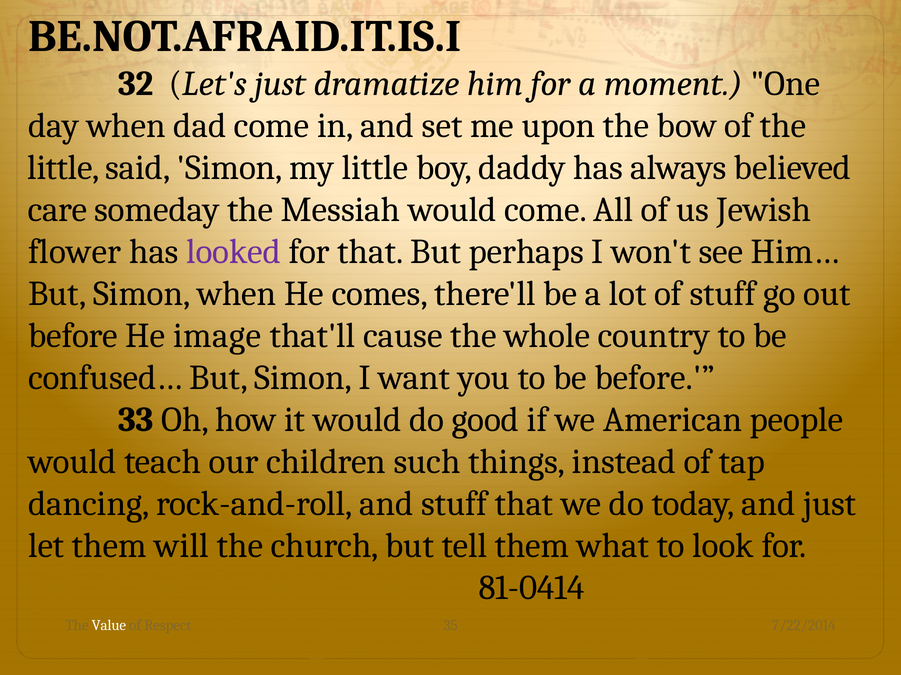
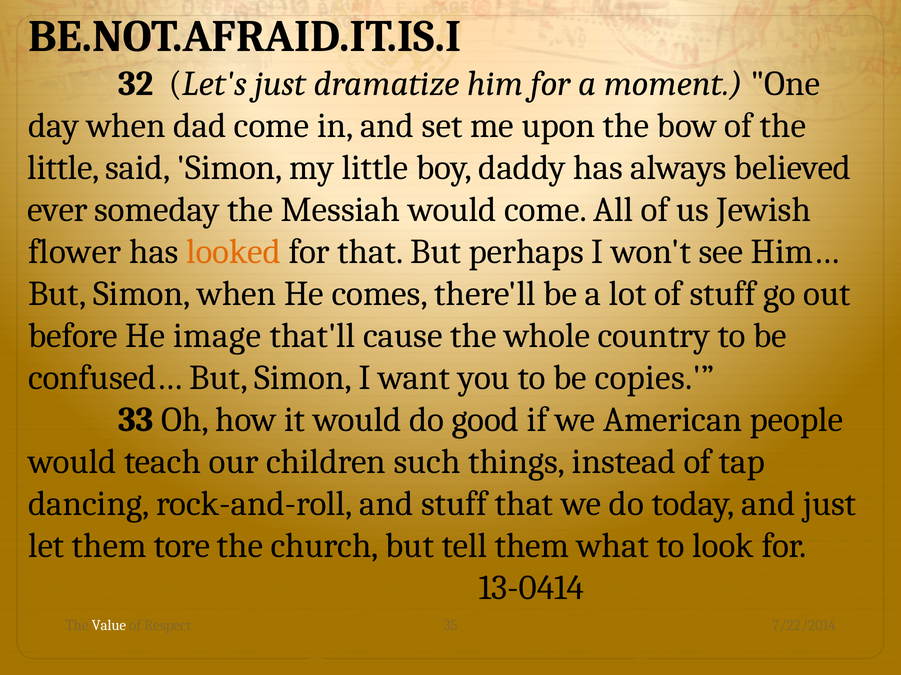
care: care -> ever
looked colour: purple -> orange
be before: before -> copies
will: will -> tore
81-0414: 81-0414 -> 13-0414
